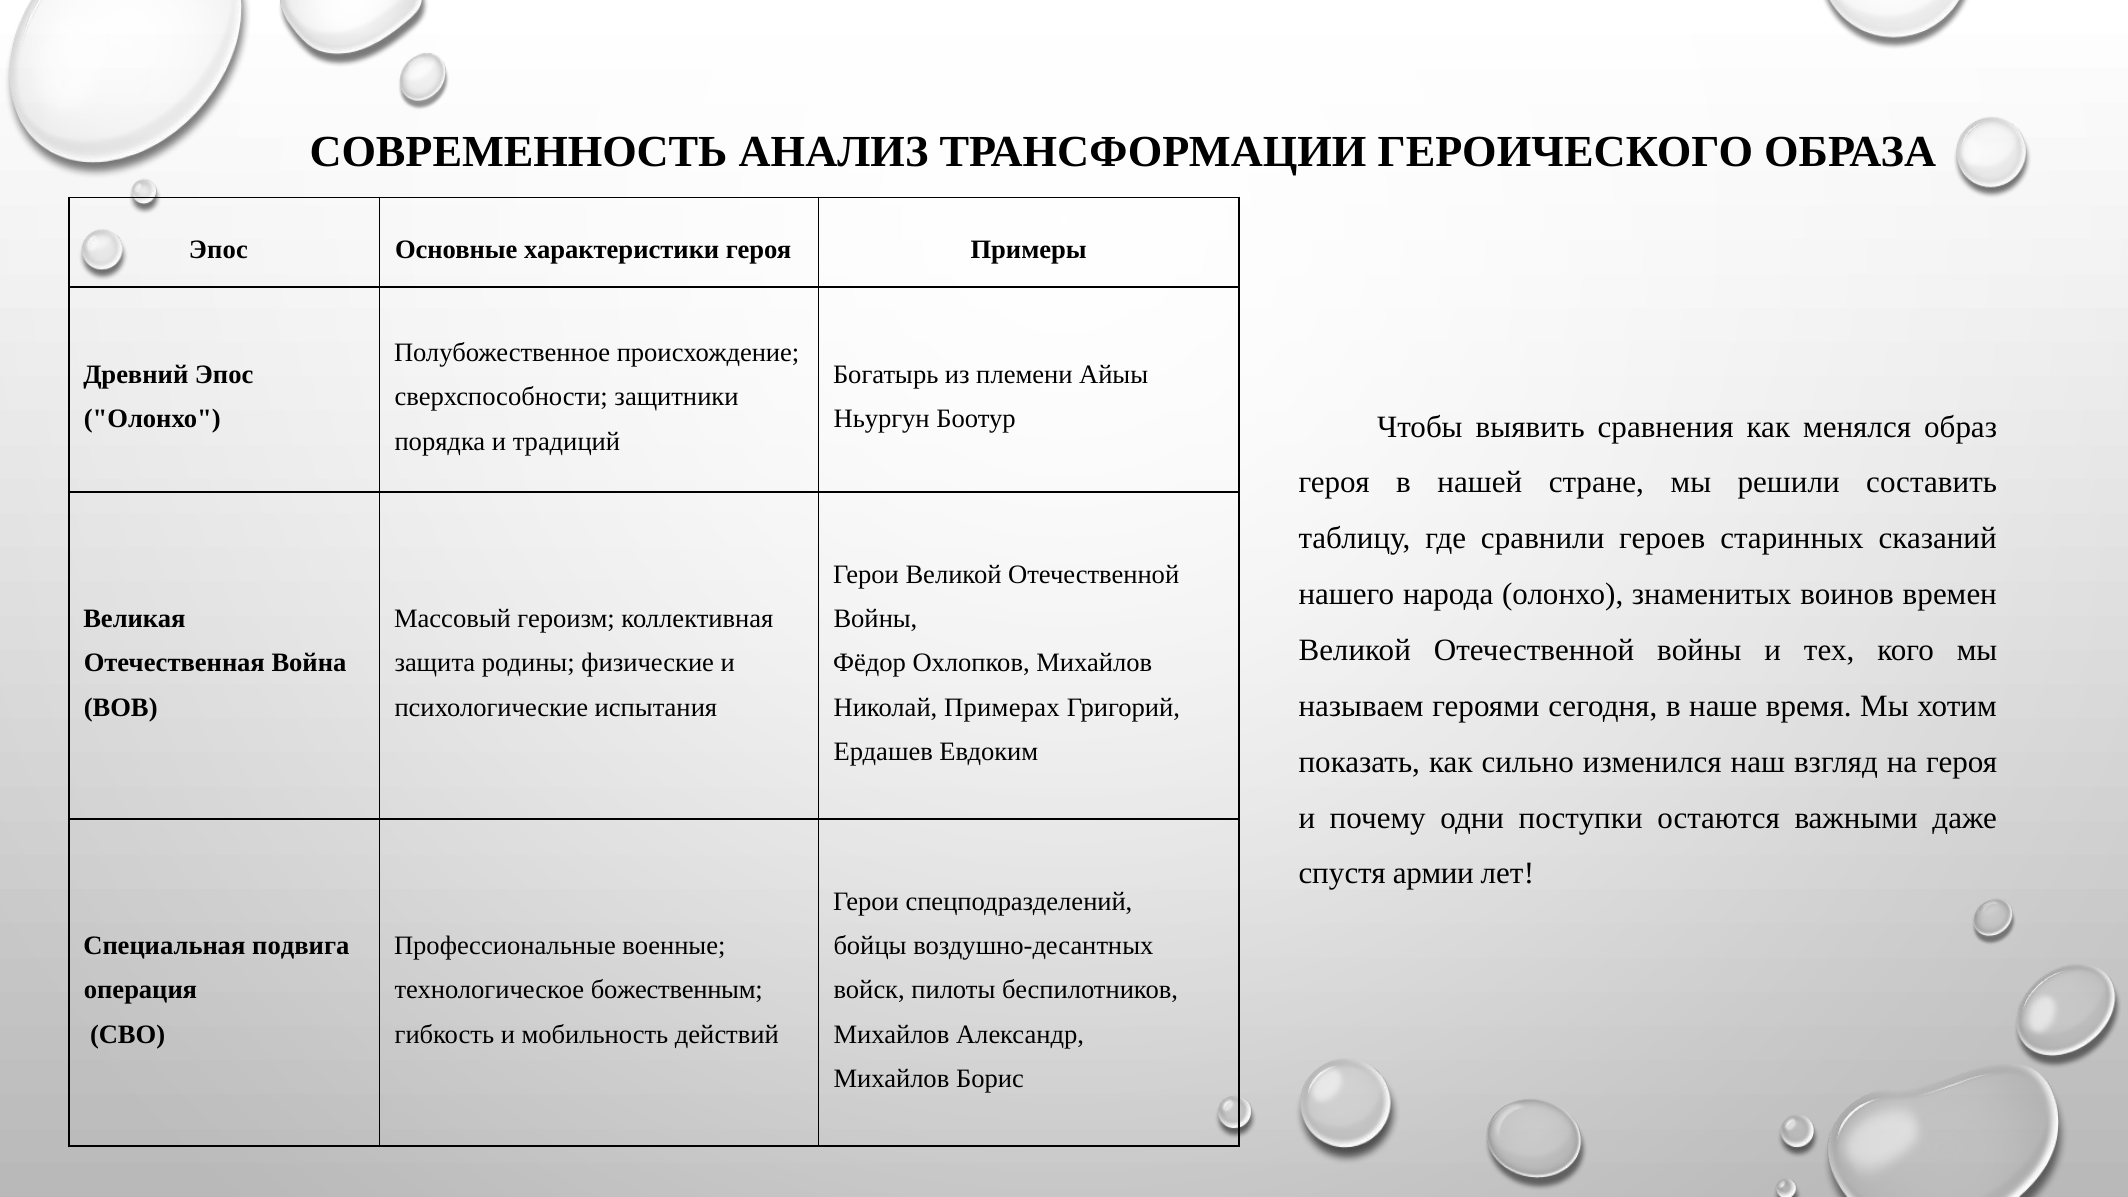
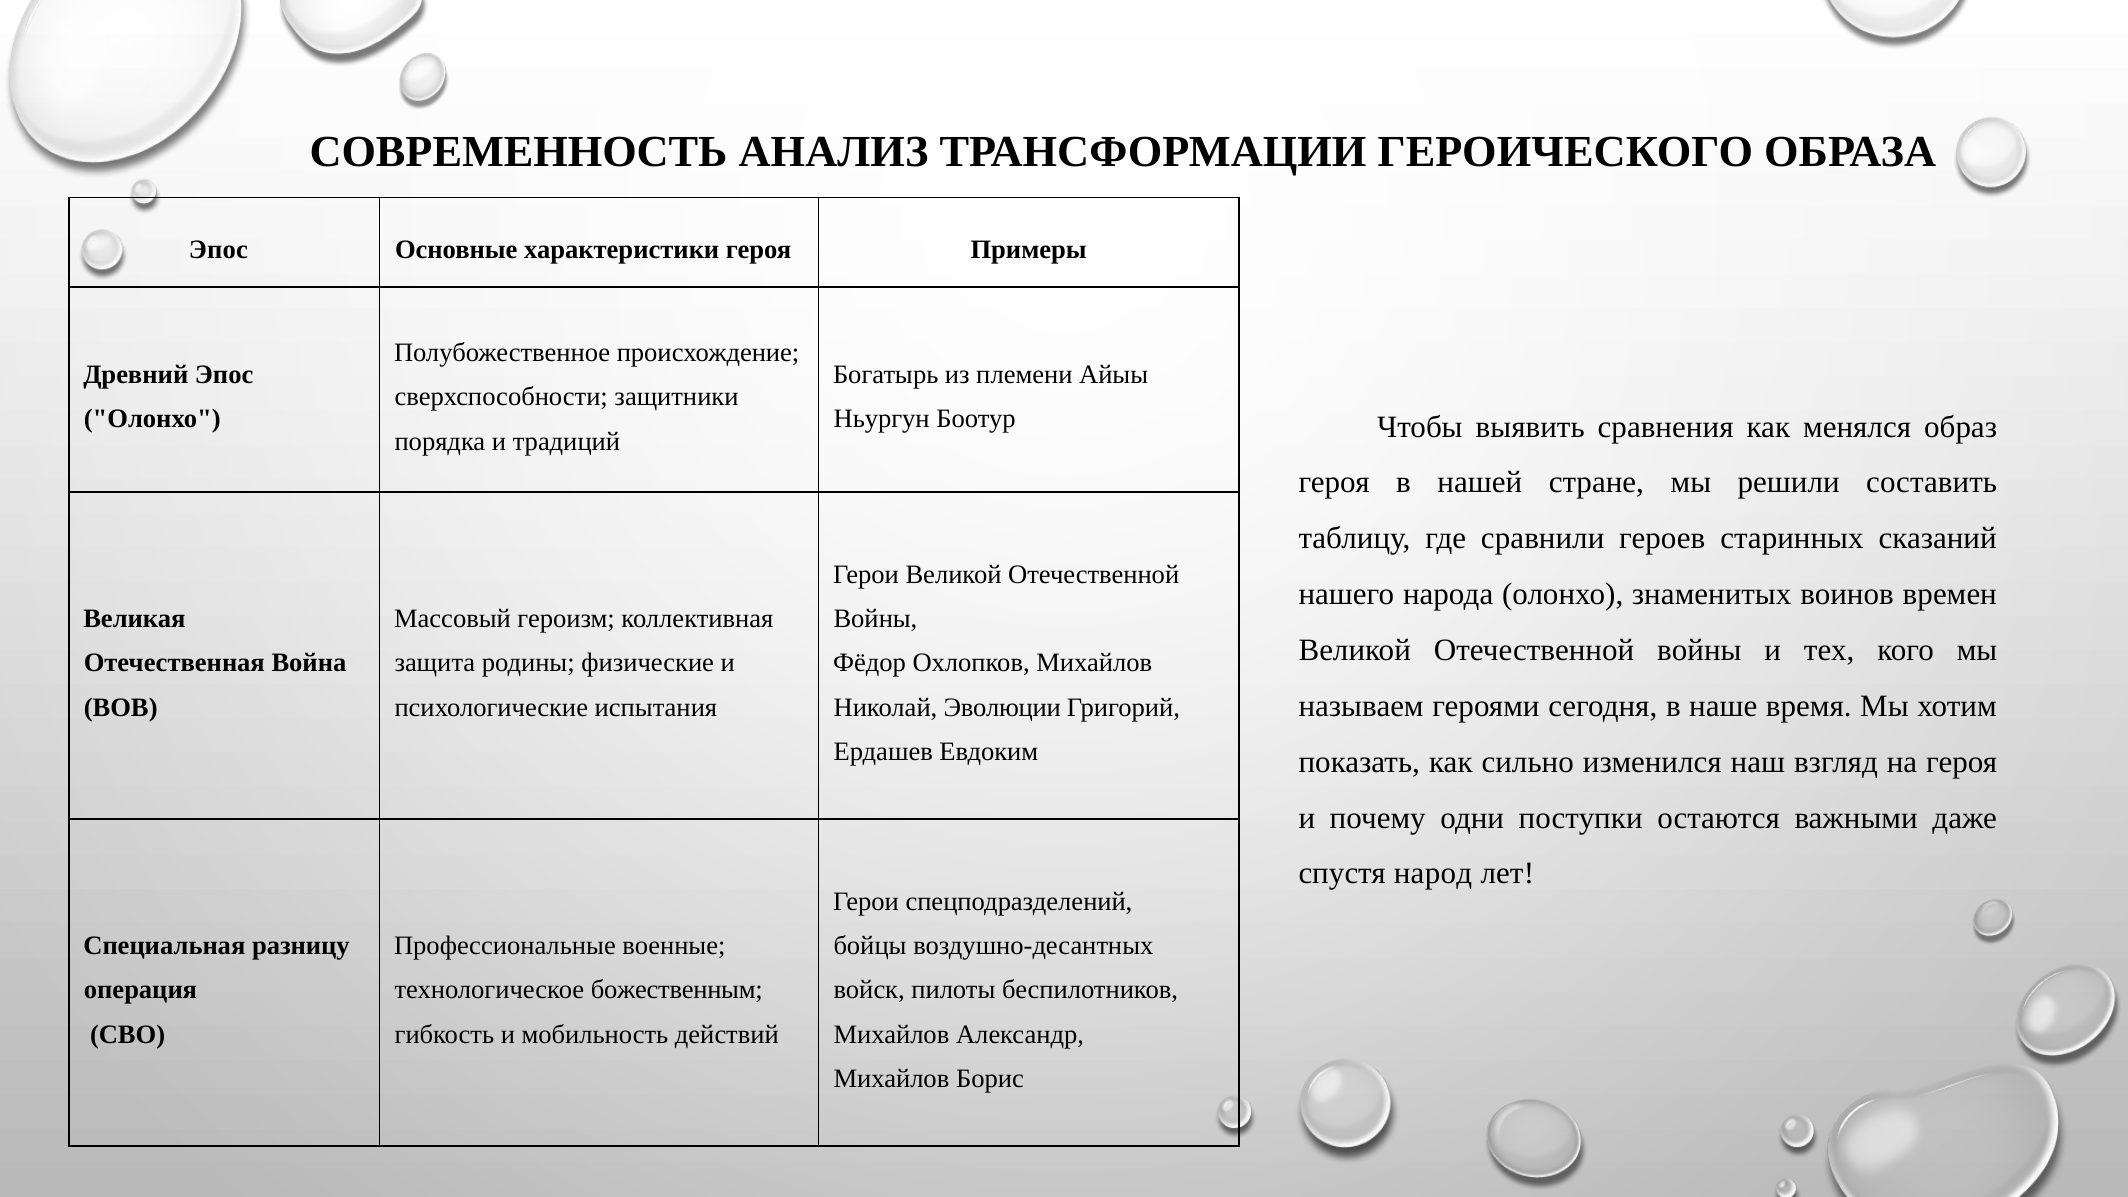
Примерах: Примерах -> Эволюции
армии: армии -> народ
подвига: подвига -> разницу
